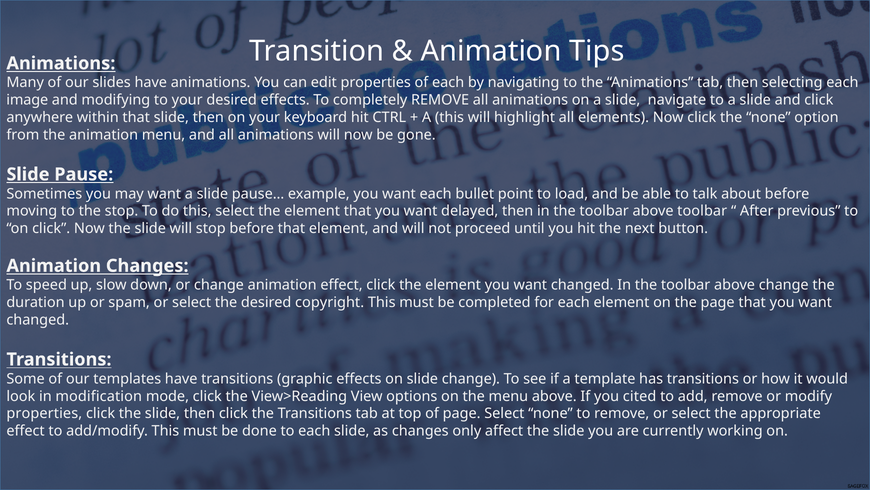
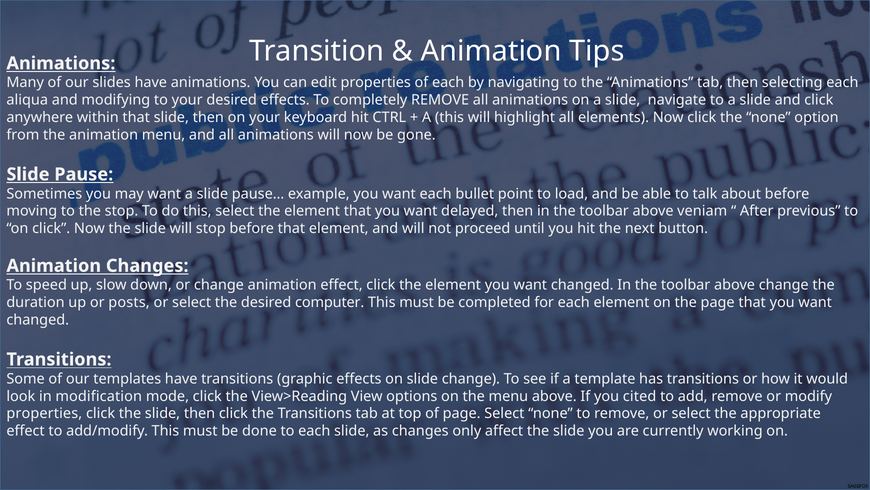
image: image -> aliqua
above toolbar: toolbar -> veniam
spam: spam -> posts
copyright: copyright -> computer
